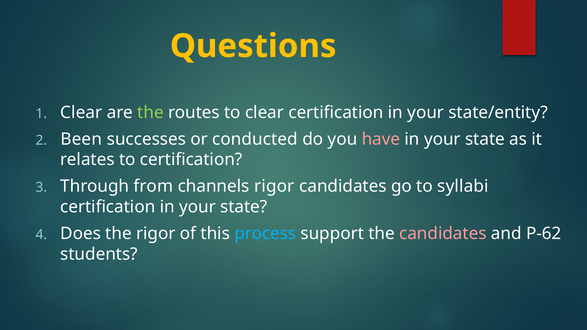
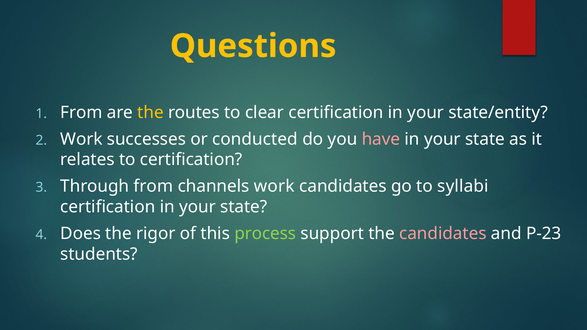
Clear at (81, 113): Clear -> From
the at (150, 113) colour: light green -> yellow
Been at (81, 139): Been -> Work
channels rigor: rigor -> work
process colour: light blue -> light green
P-62: P-62 -> P-23
